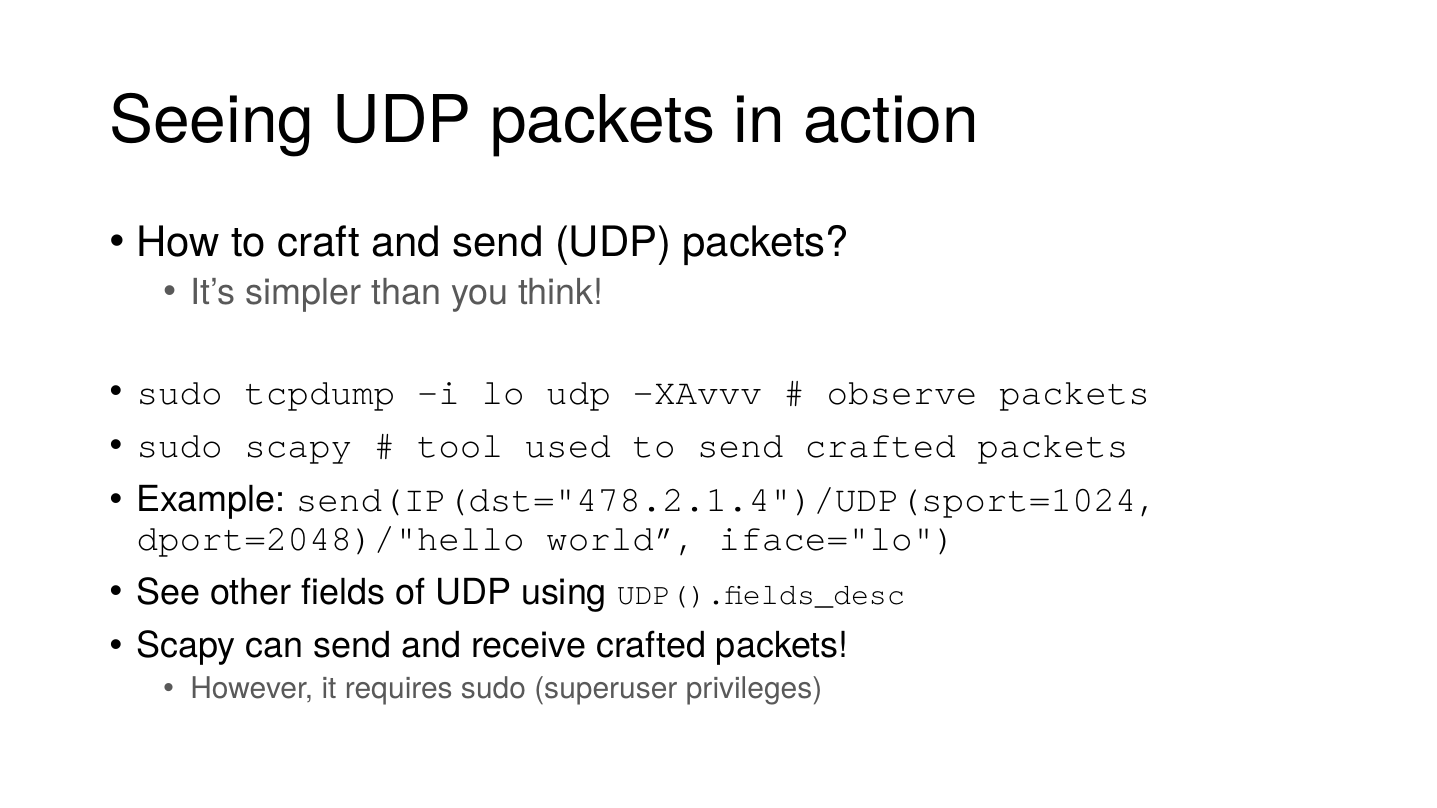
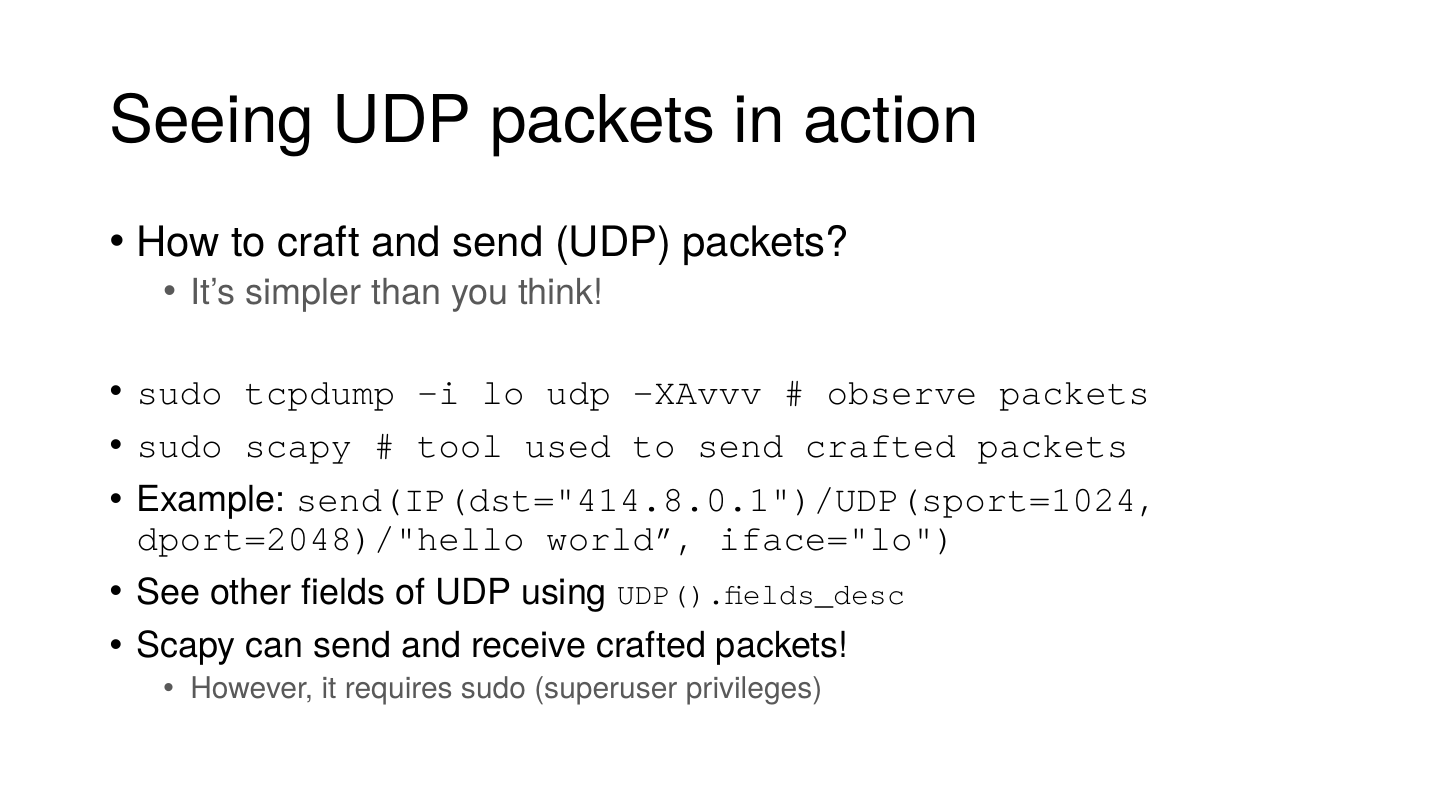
send(IP(dst="478.2.1.4")/UDP(sport=1024: send(IP(dst="478.2.1.4")/UDP(sport=1024 -> send(IP(dst="414.8.0.1")/UDP(sport=1024
